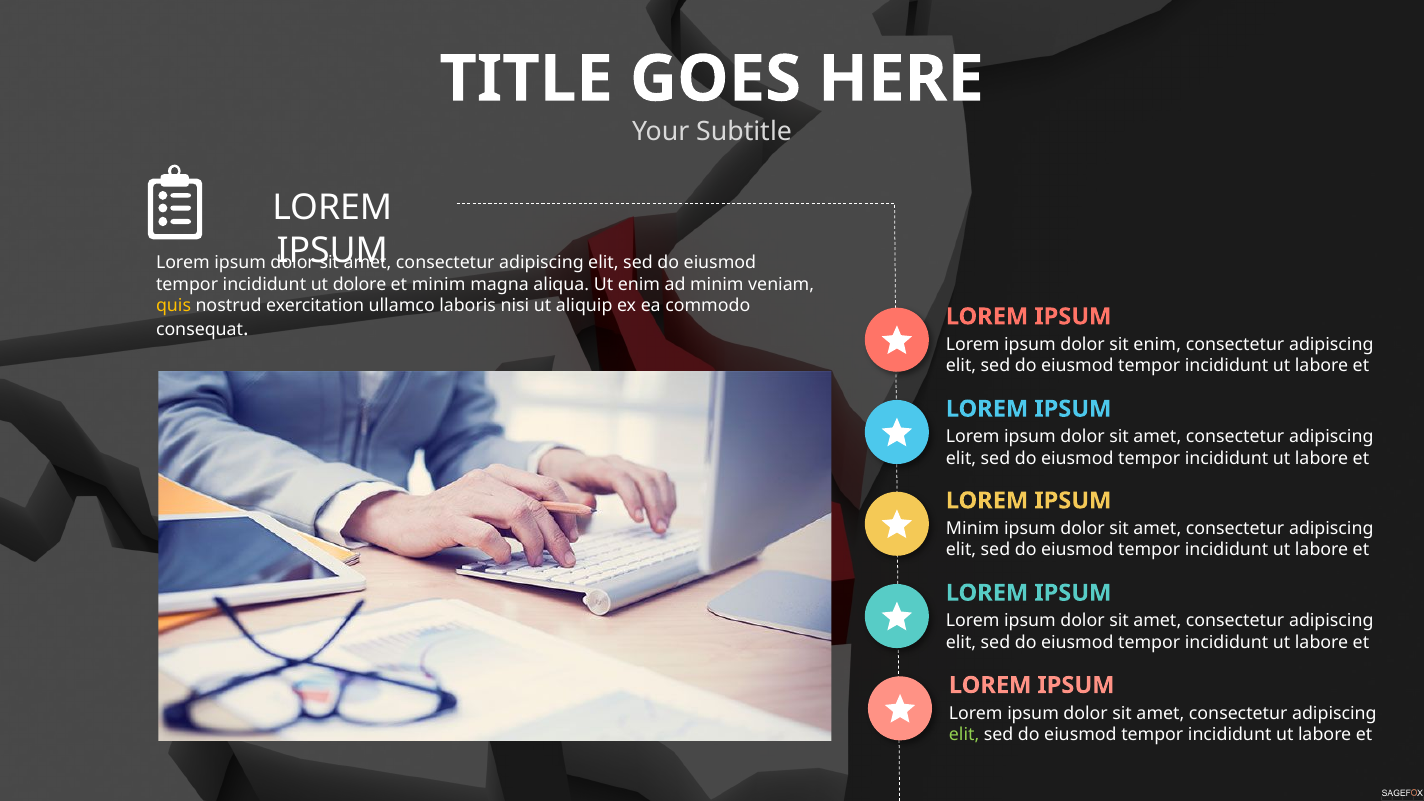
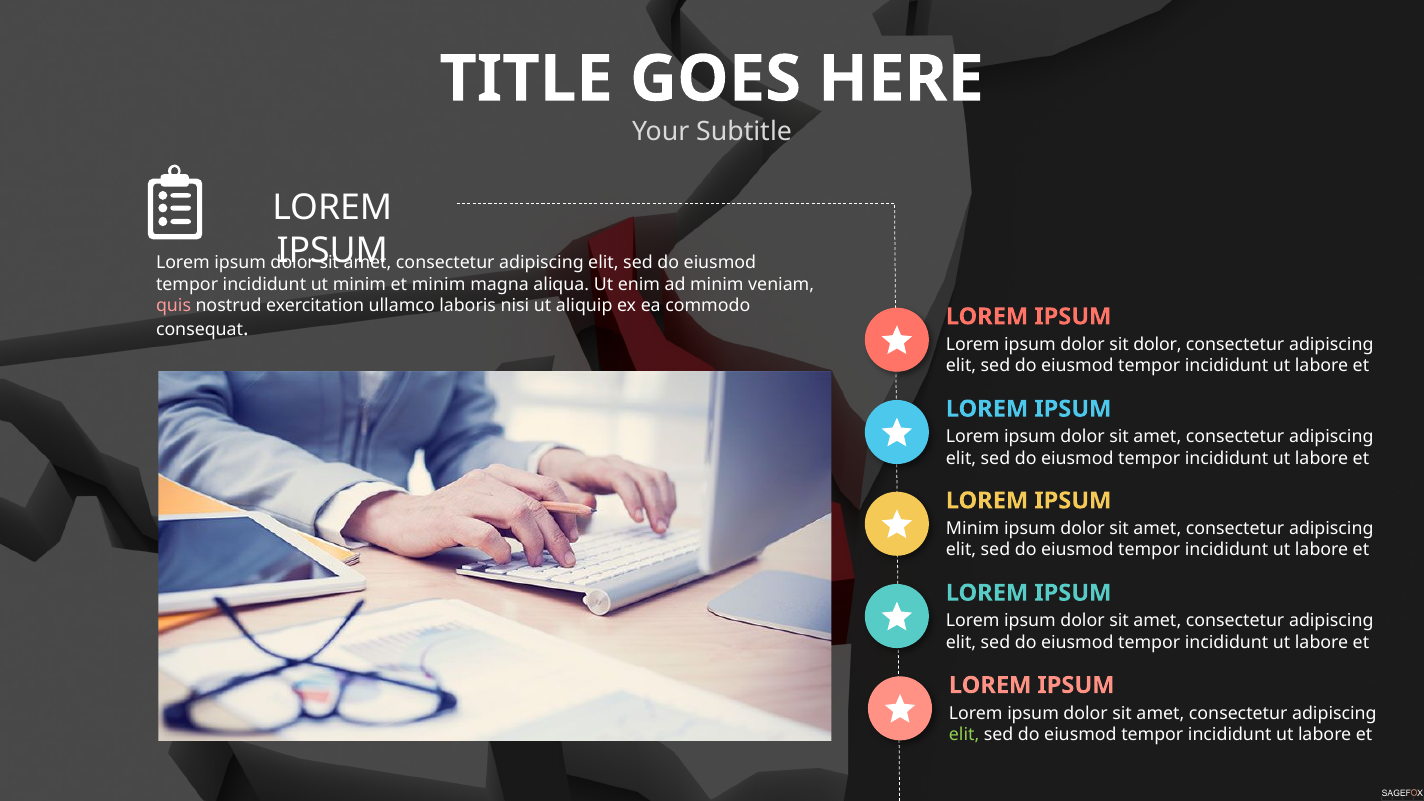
ut dolore: dolore -> minim
quis colour: yellow -> pink
sit enim: enim -> dolor
